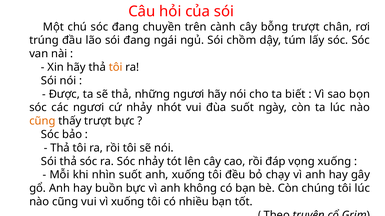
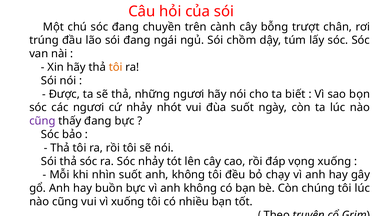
cũng at (42, 121) colour: orange -> purple
thấy trượt: trượt -> đang
xuống at (188, 175): xuống -> không
